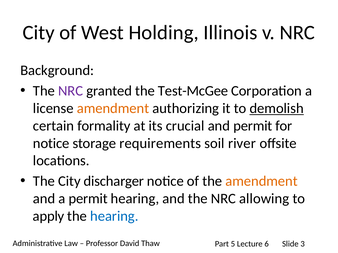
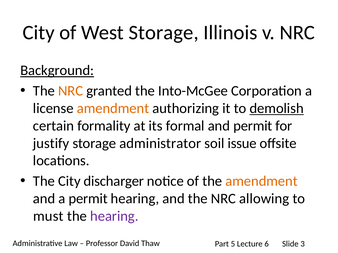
West Holding: Holding -> Storage
Background underline: none -> present
NRC at (71, 91) colour: purple -> orange
Test-McGee: Test-McGee -> Into-McGee
crucial: crucial -> formal
notice at (51, 143): notice -> justify
requirements: requirements -> administrator
river: river -> issue
apply: apply -> must
hearing at (114, 216) colour: blue -> purple
